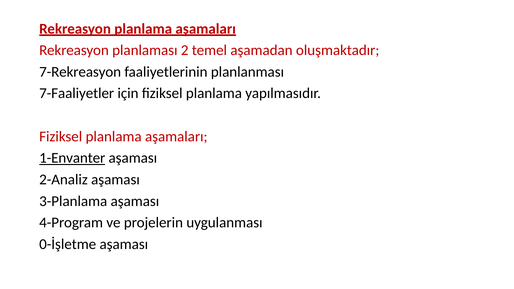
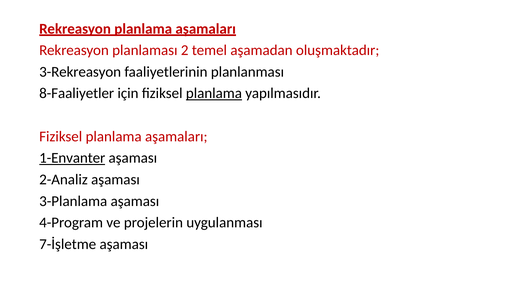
7-Rekreasyon: 7-Rekreasyon -> 3-Rekreasyon
7-Faaliyetler: 7-Faaliyetler -> 8-Faaliyetler
planlama at (214, 93) underline: none -> present
0-İşletme: 0-İşletme -> 7-İşletme
